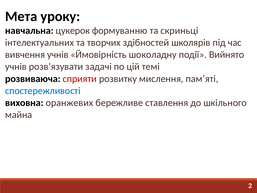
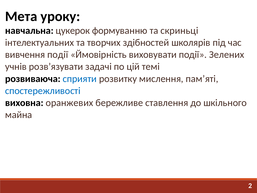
вивчення учнів: учнів -> події
шоколадну: шоколадну -> виховувати
Вийнято: Вийнято -> Зелених
сприяти colour: red -> blue
